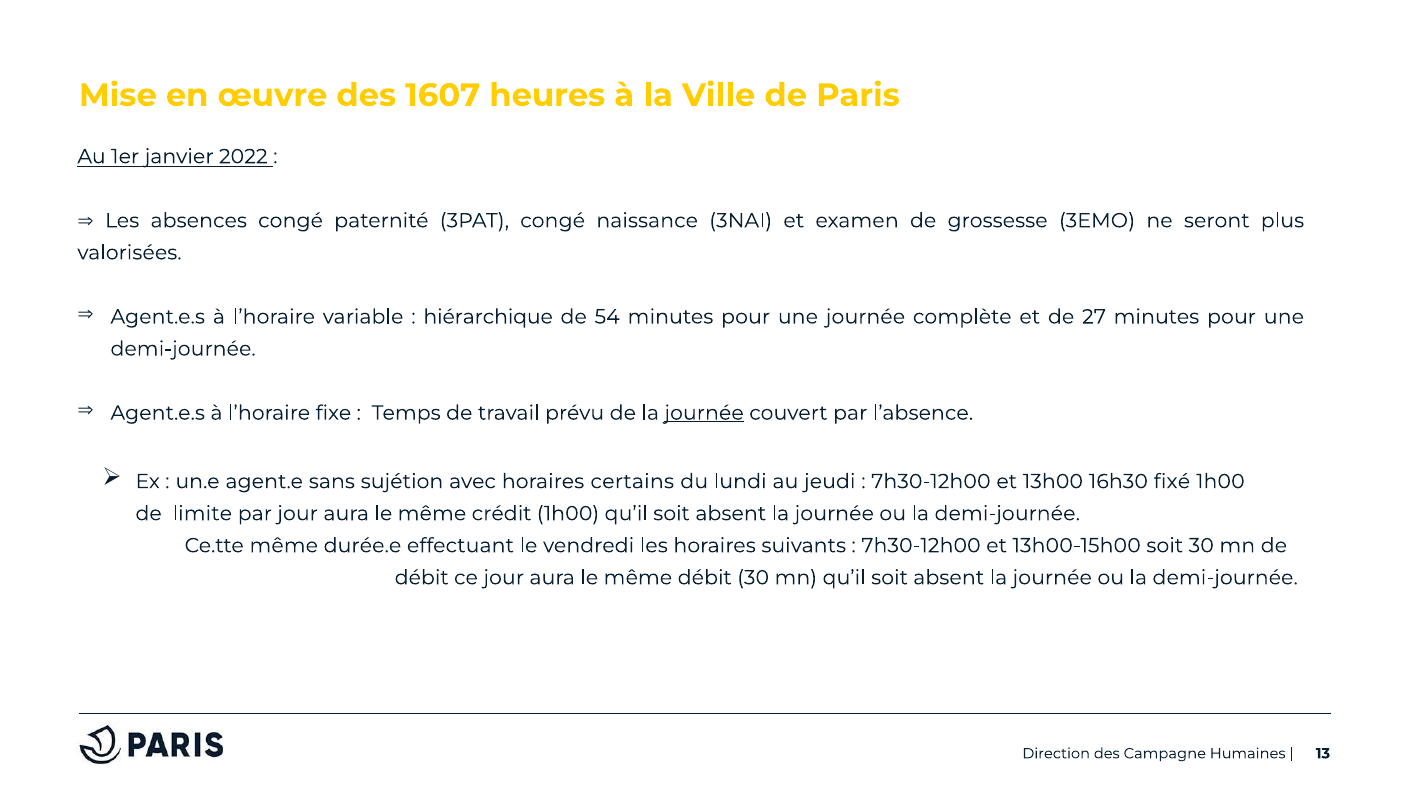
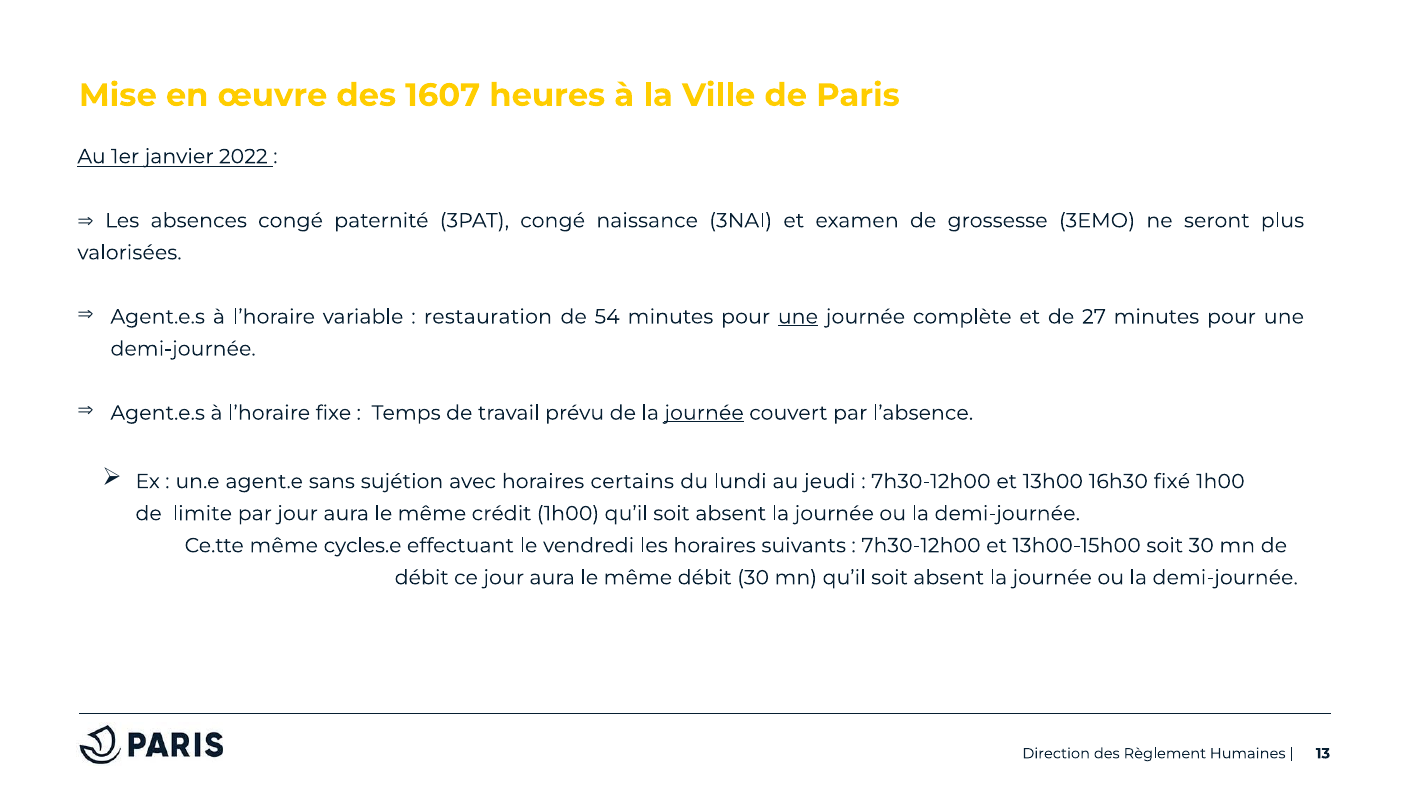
hiérarchique: hiérarchique -> restauration
une at (798, 317) underline: none -> present
durée.e: durée.e -> cycles.e
Campagne: Campagne -> Règlement
